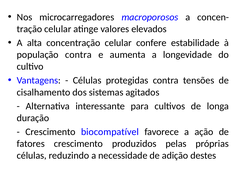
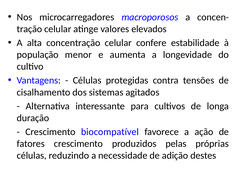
população contra: contra -> menor
